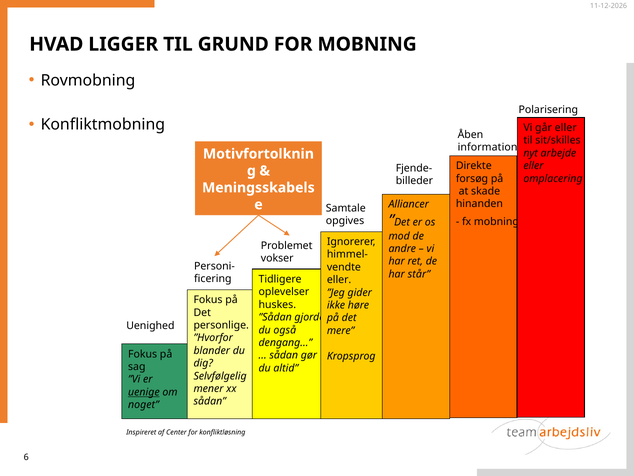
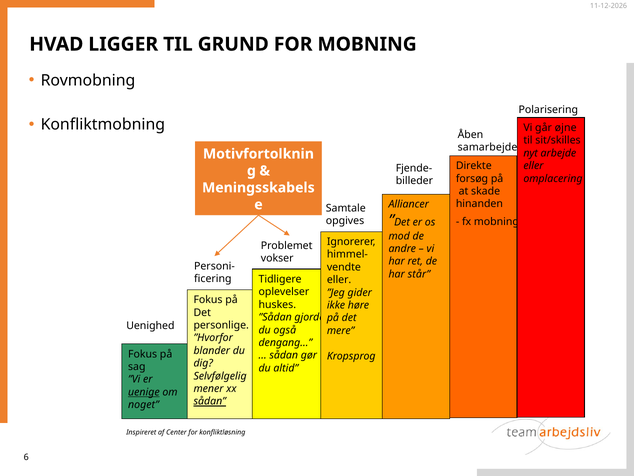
går eller: eller -> øjne
information: information -> samarbejde
sådan at (210, 401) underline: none -> present
